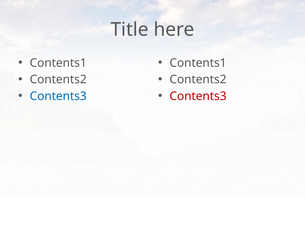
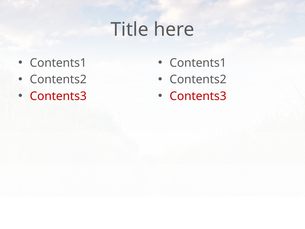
Contents3 at (58, 96) colour: blue -> red
